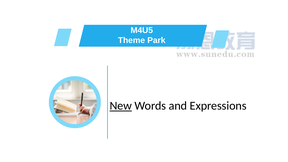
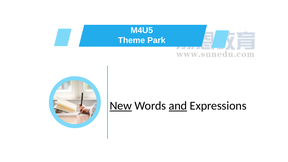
and underline: none -> present
